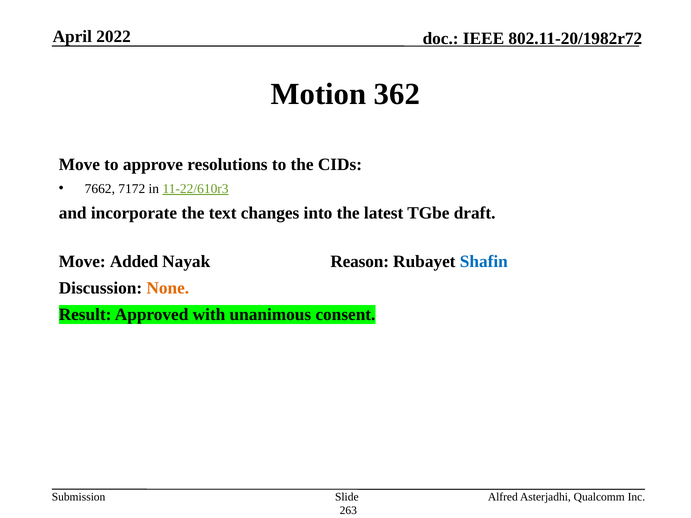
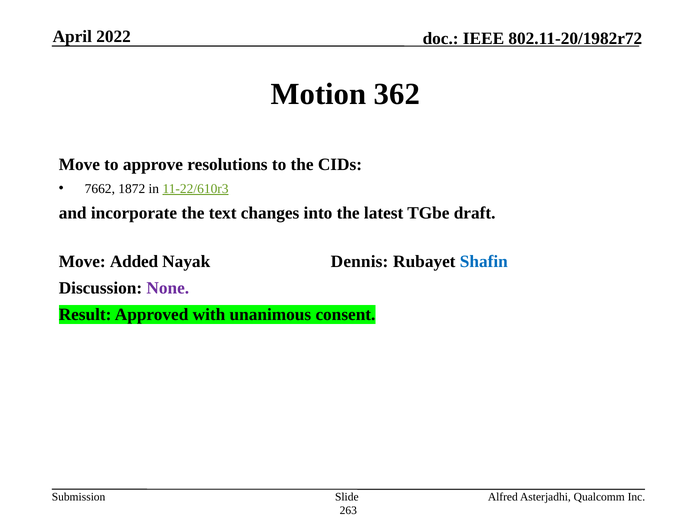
7172: 7172 -> 1872
Reason: Reason -> Dennis
None colour: orange -> purple
